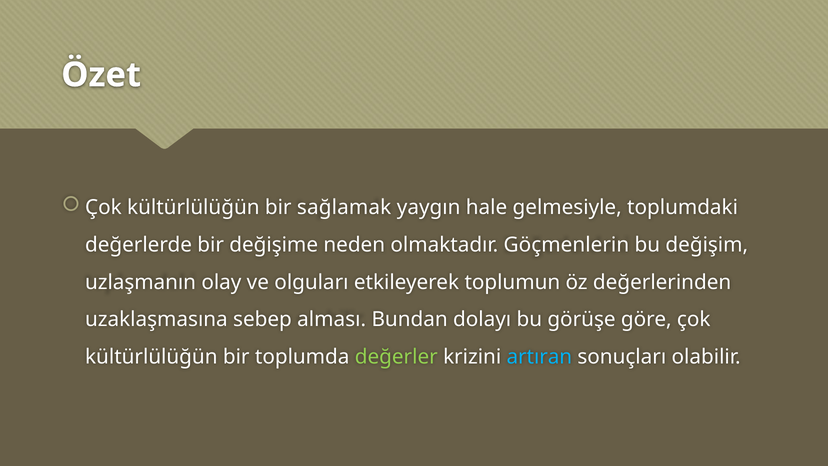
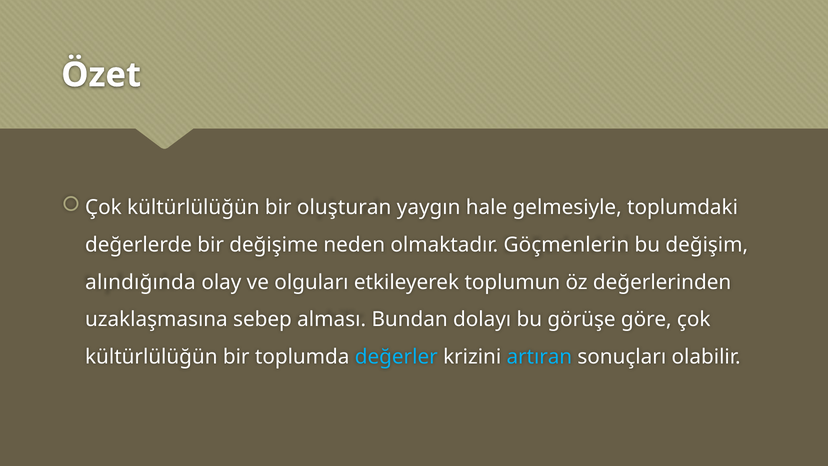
sağlamak: sağlamak -> oluşturan
uzlaşmanın: uzlaşmanın -> alındığında
değerler colour: light green -> light blue
